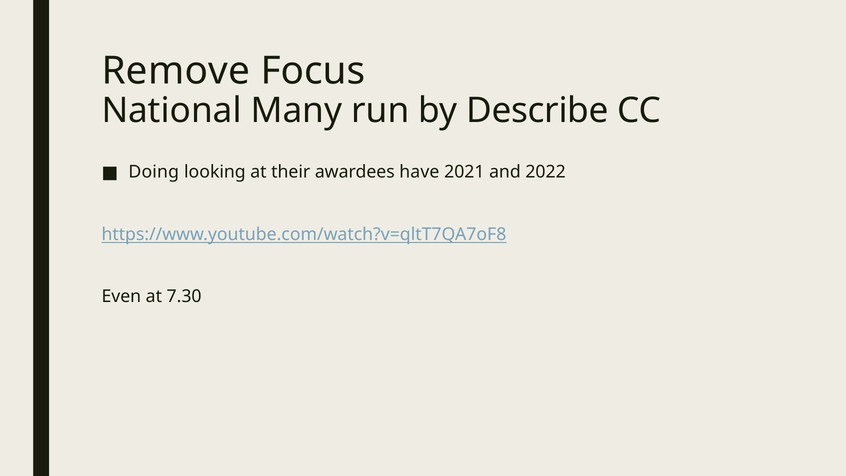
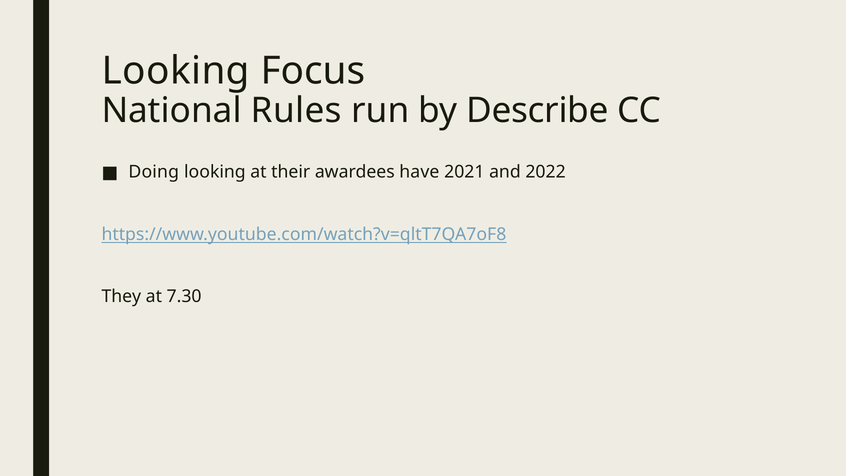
Remove at (176, 71): Remove -> Looking
Many: Many -> Rules
Even: Even -> They
